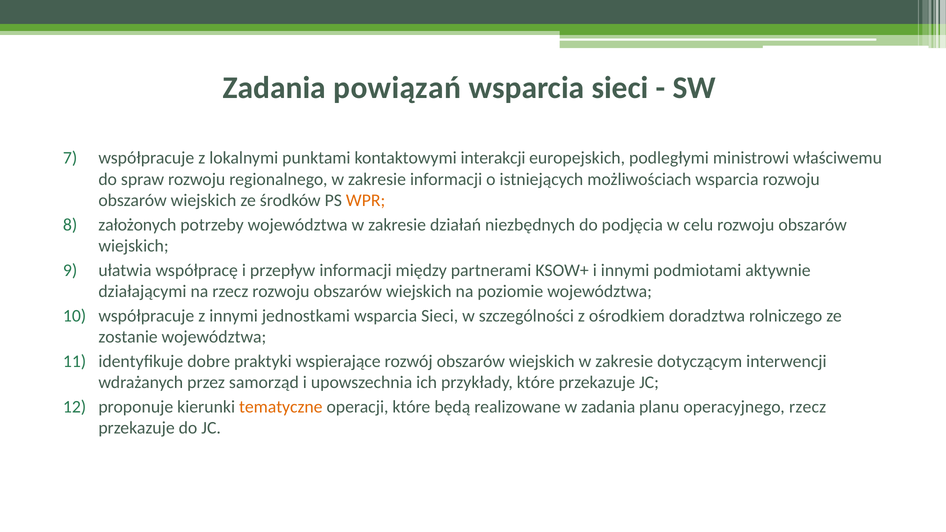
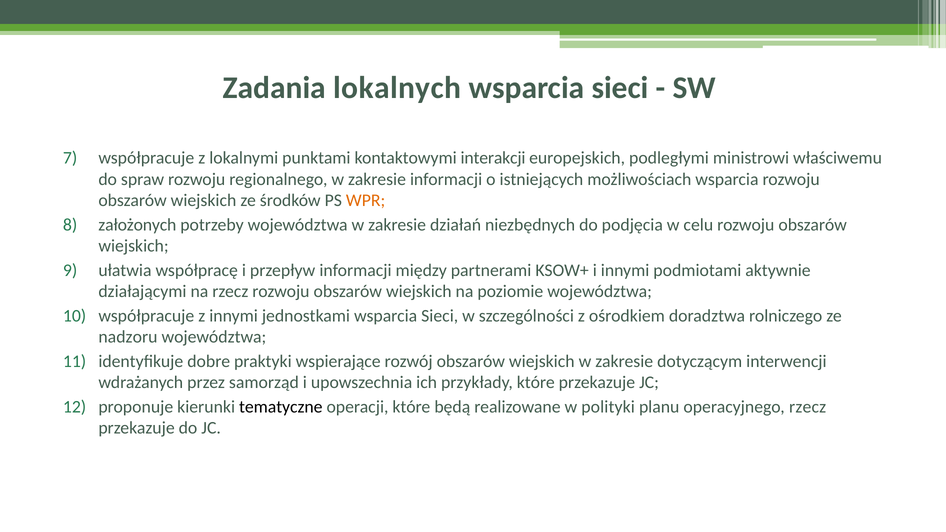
powiązań: powiązań -> lokalnych
zostanie: zostanie -> nadzoru
tematyczne colour: orange -> black
w zadania: zadania -> polityki
